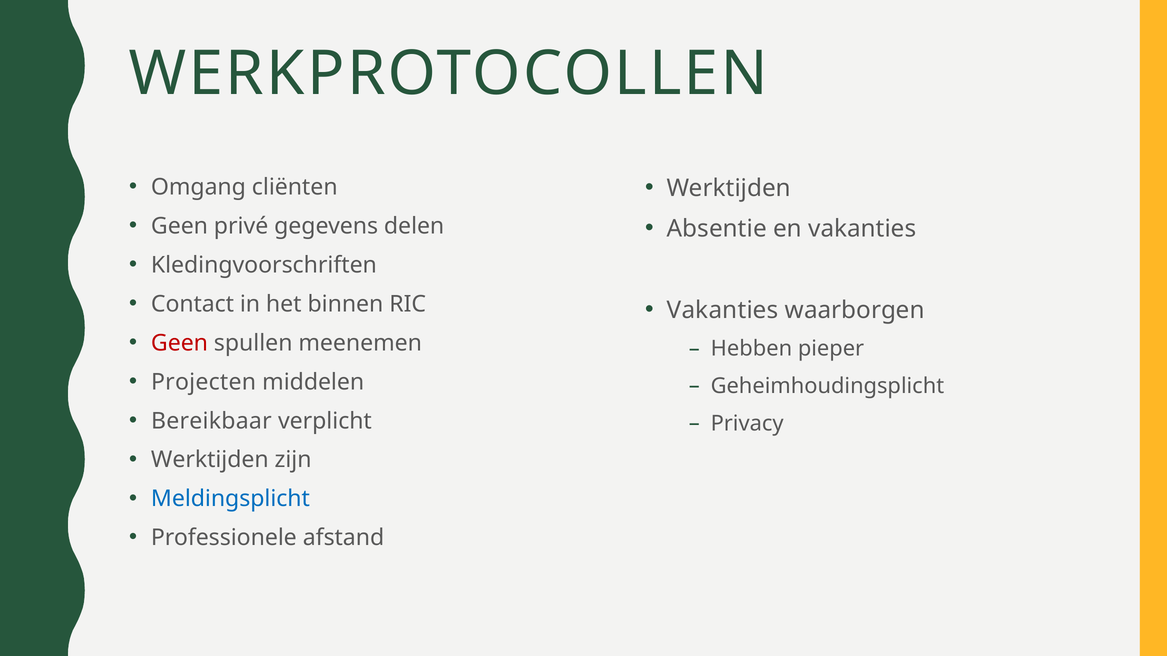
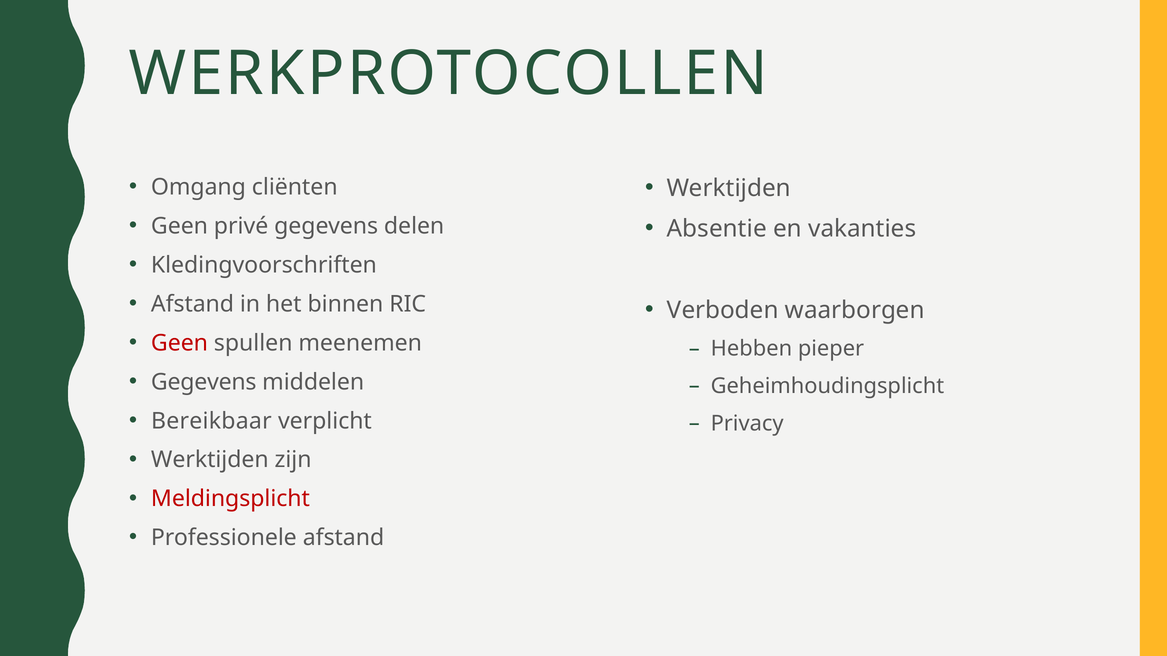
Contact at (193, 304): Contact -> Afstand
Vakanties at (723, 310): Vakanties -> Verboden
Projecten at (204, 382): Projecten -> Gegevens
Meldingsplicht colour: blue -> red
